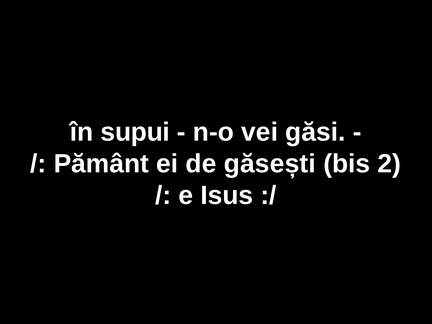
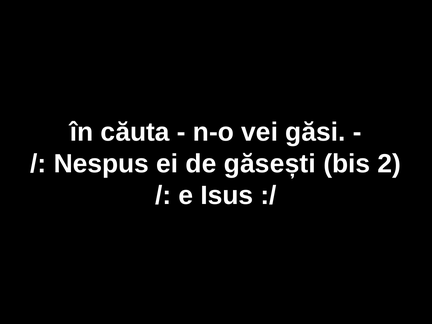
supui: supui -> căuta
Pământ: Pământ -> Nespus
